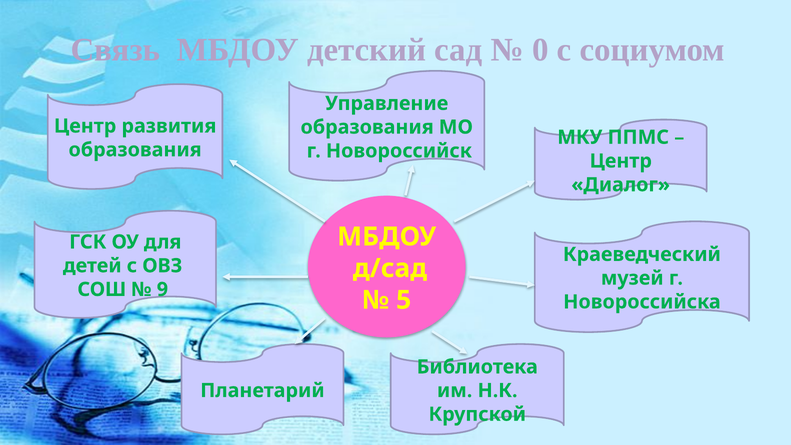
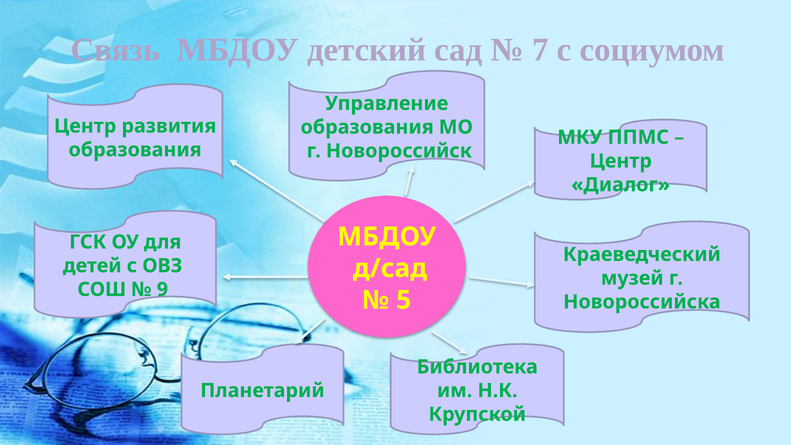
0: 0 -> 7
